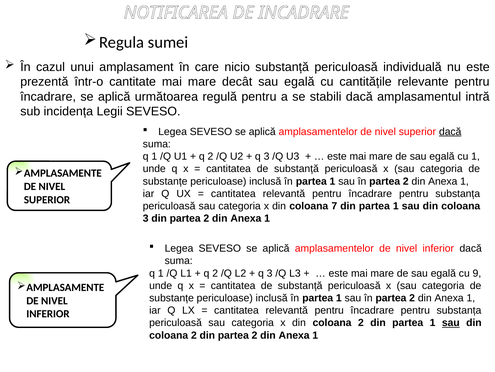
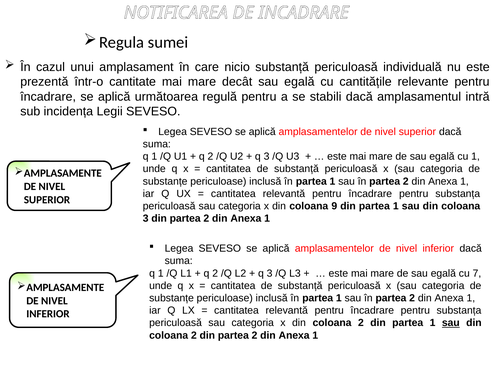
dacă at (450, 131) underline: present -> none
7: 7 -> 9
9: 9 -> 7
